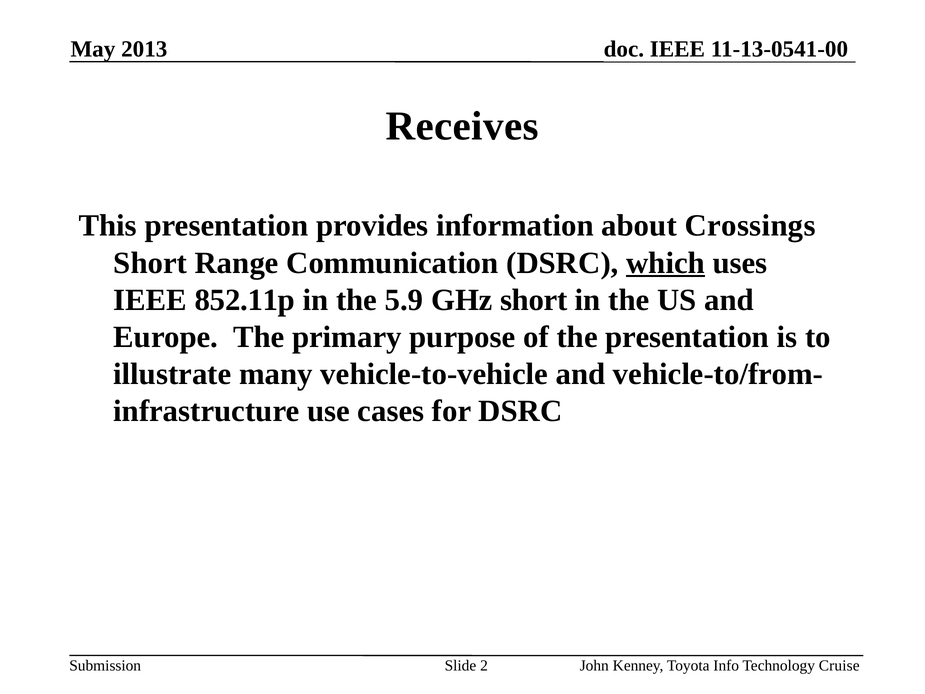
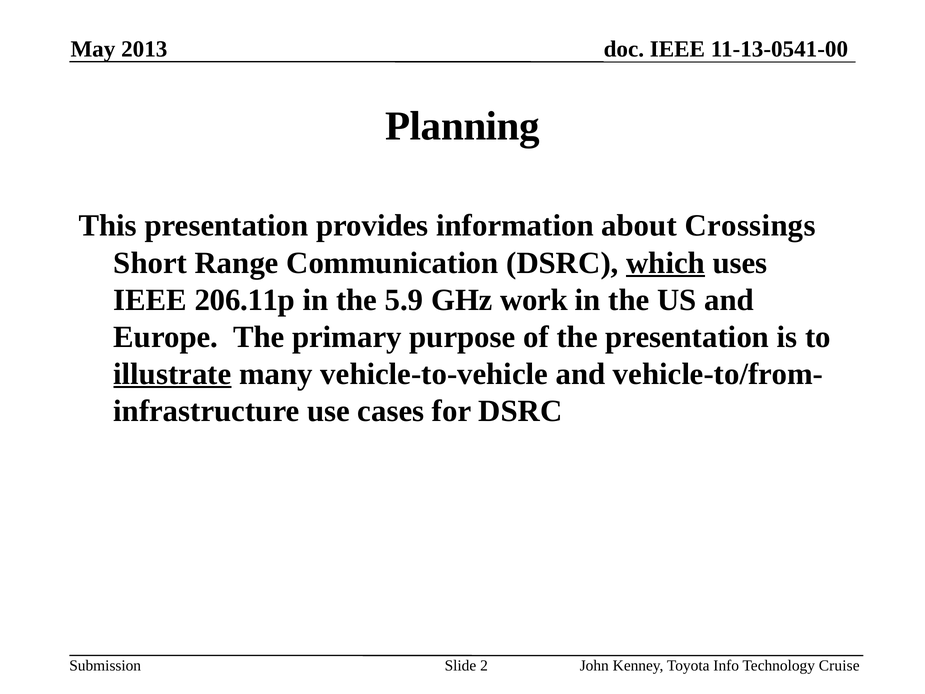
Receives: Receives -> Planning
852.11p: 852.11p -> 206.11p
GHz short: short -> work
illustrate underline: none -> present
